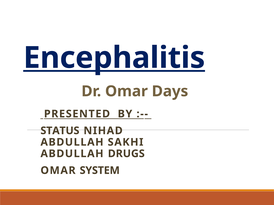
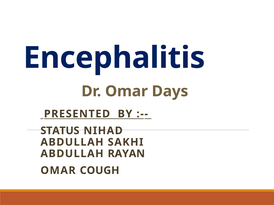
Encephalitis underline: present -> none
DRUGS: DRUGS -> RAYAN
SYSTEM: SYSTEM -> COUGH
